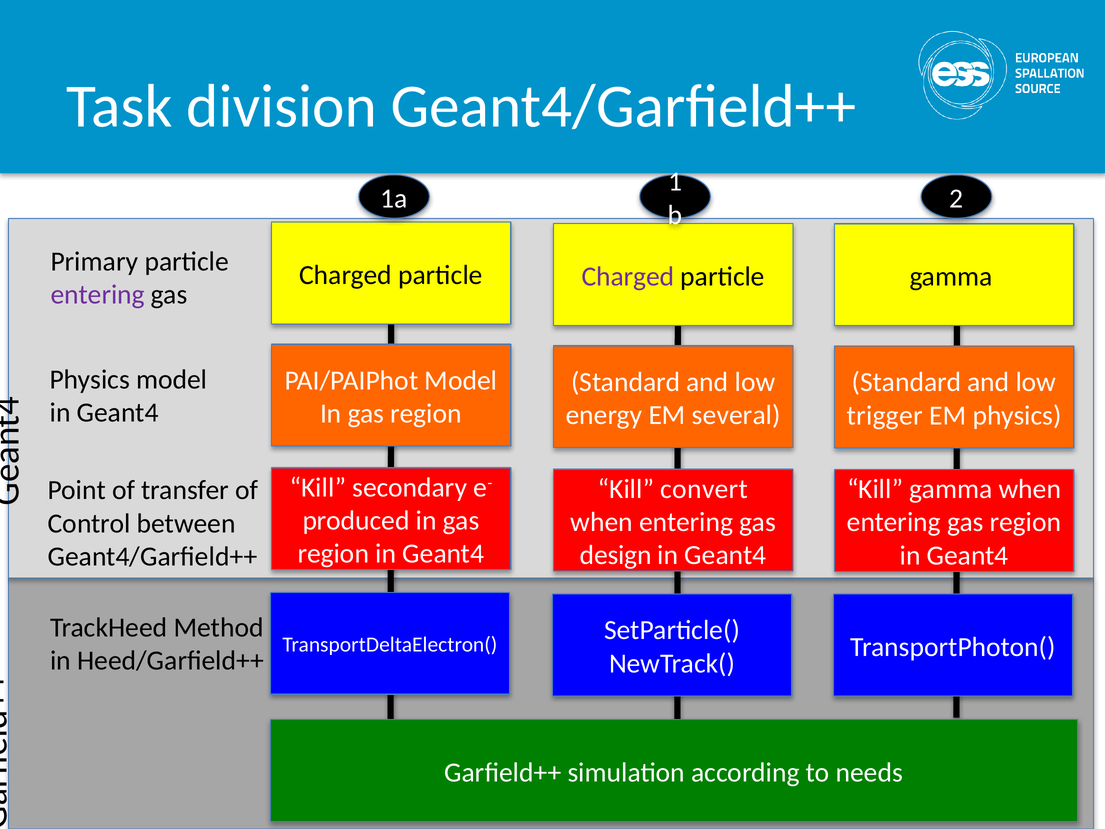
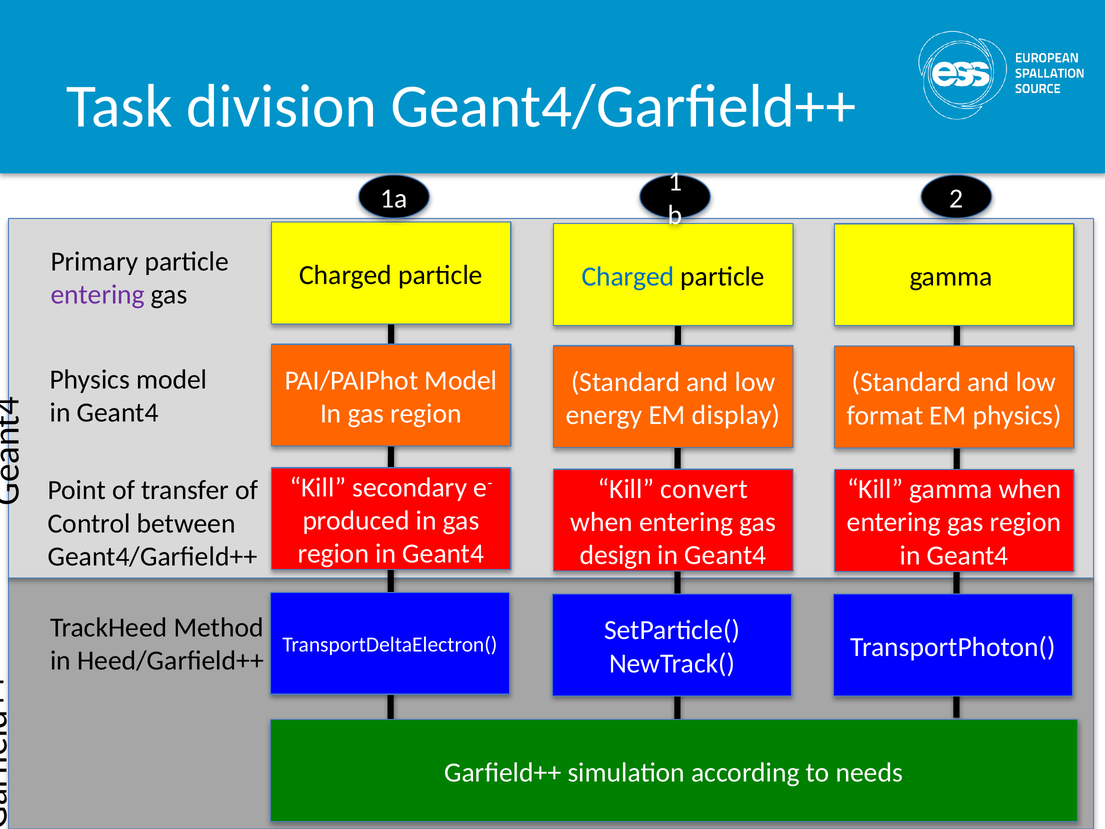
Charged at (628, 276) colour: purple -> blue
several: several -> display
trigger: trigger -> format
